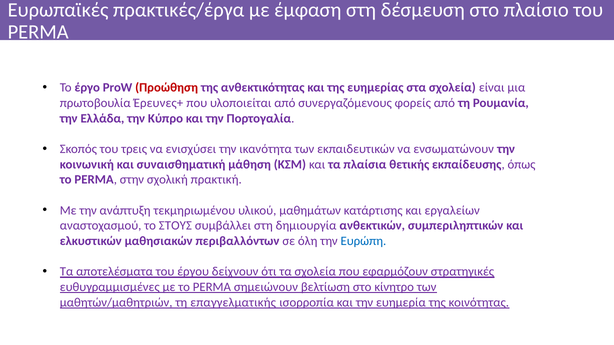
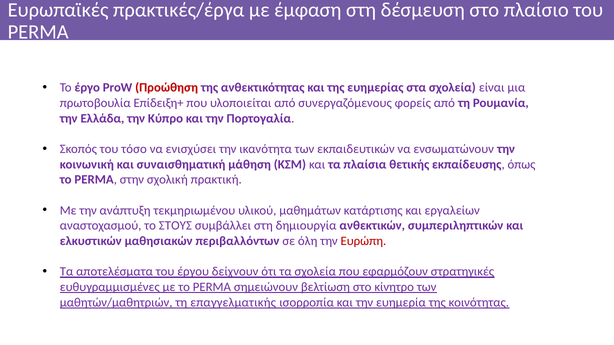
Έρευνες+: Έρευνες+ -> Επίδειξη+
τρεις: τρεις -> τόσο
Ευρώπη colour: blue -> red
